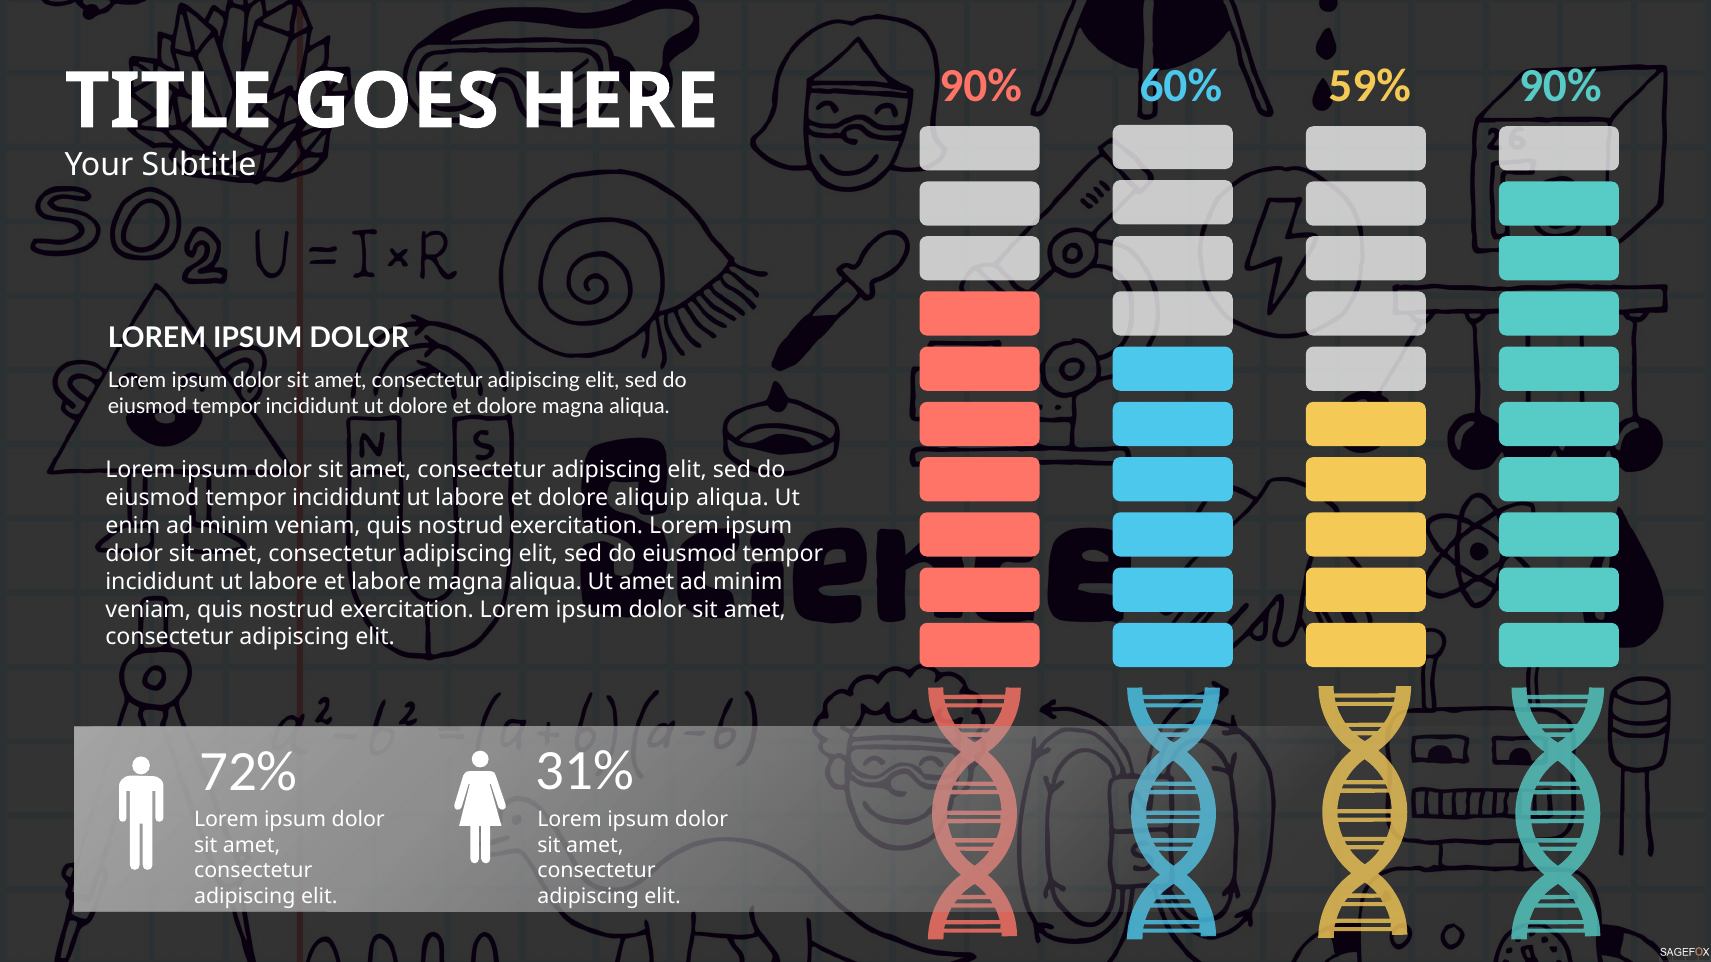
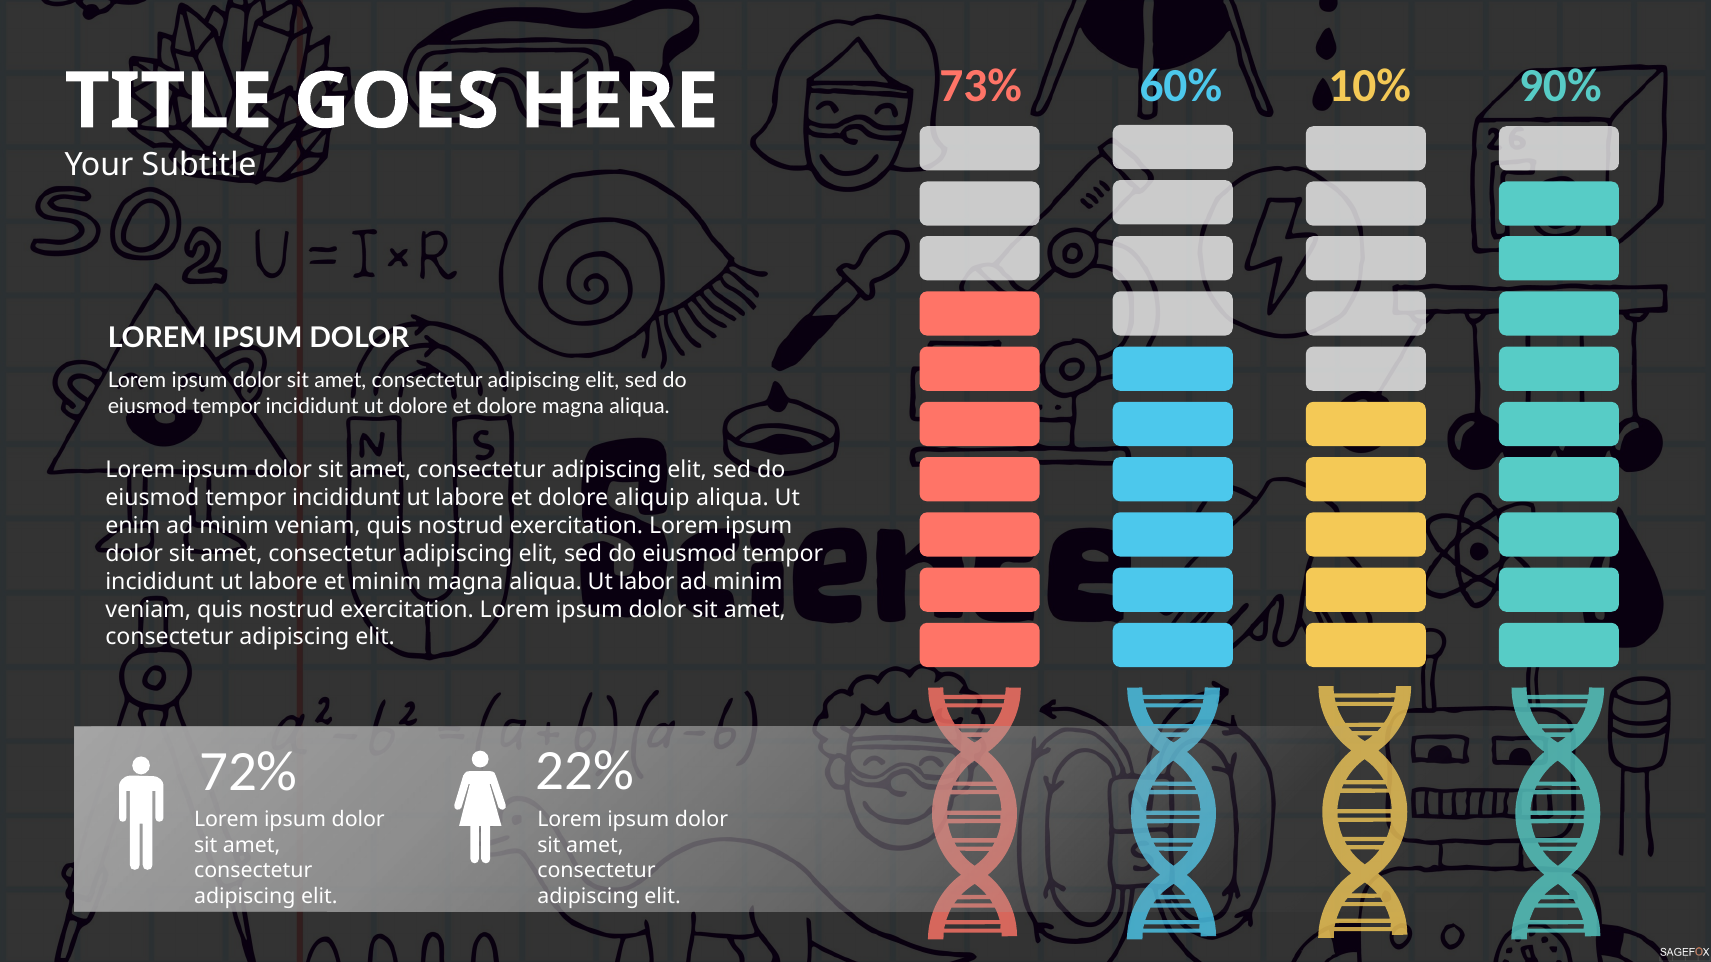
90% at (981, 86): 90% -> 73%
59%: 59% -> 10%
et labore: labore -> minim
Ut amet: amet -> labor
31%: 31% -> 22%
